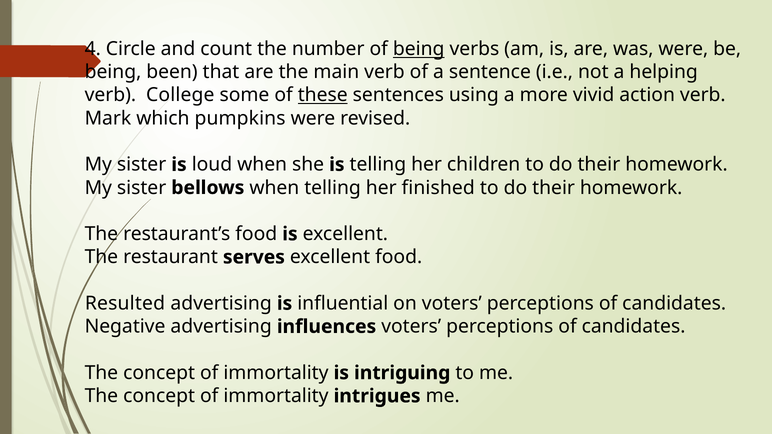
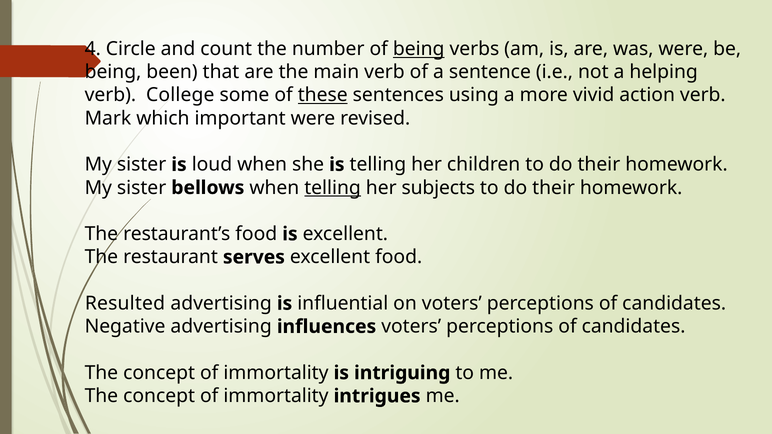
pumpkins: pumpkins -> important
telling at (333, 188) underline: none -> present
finished: finished -> subjects
